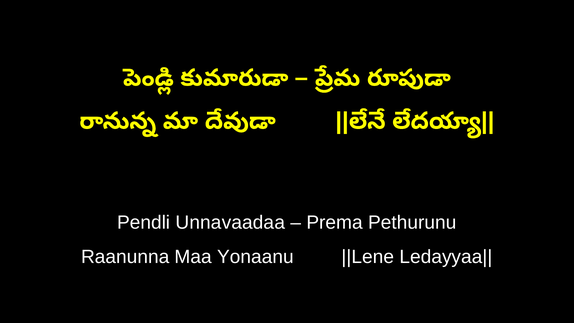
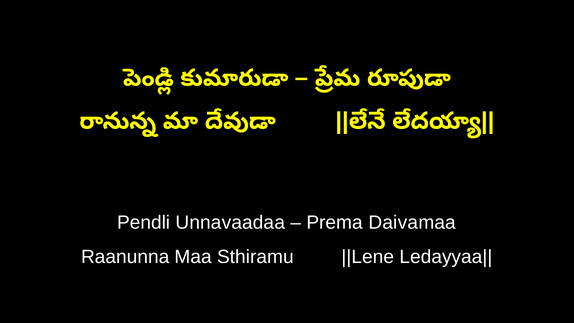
Pethurunu: Pethurunu -> Daivamaa
Yonaanu: Yonaanu -> Sthiramu
